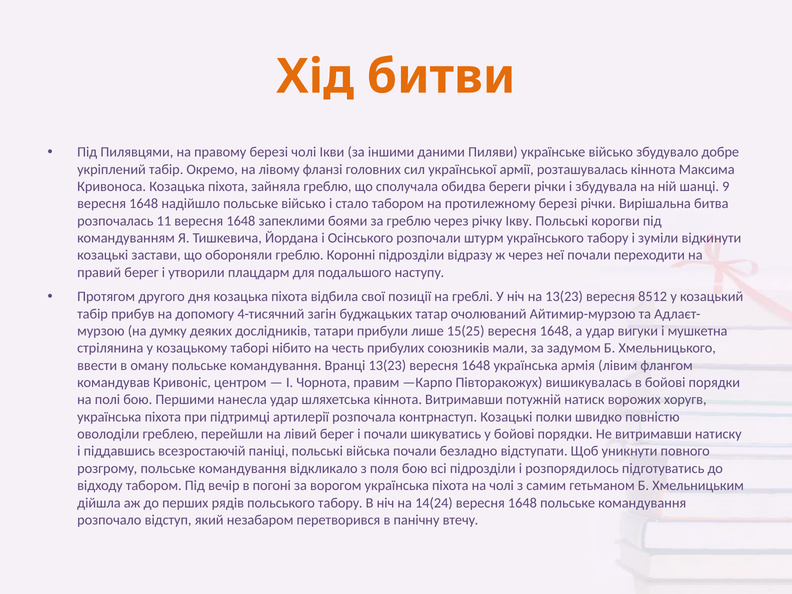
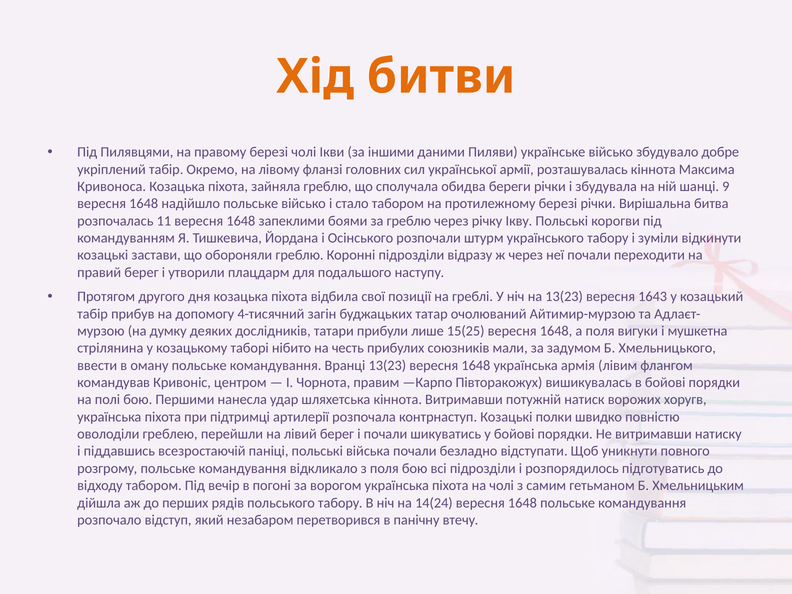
8512: 8512 -> 1643
а удар: удар -> поля
